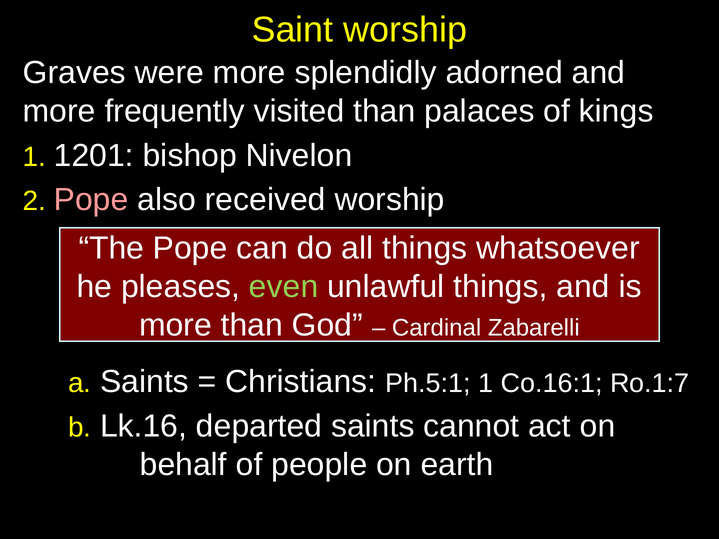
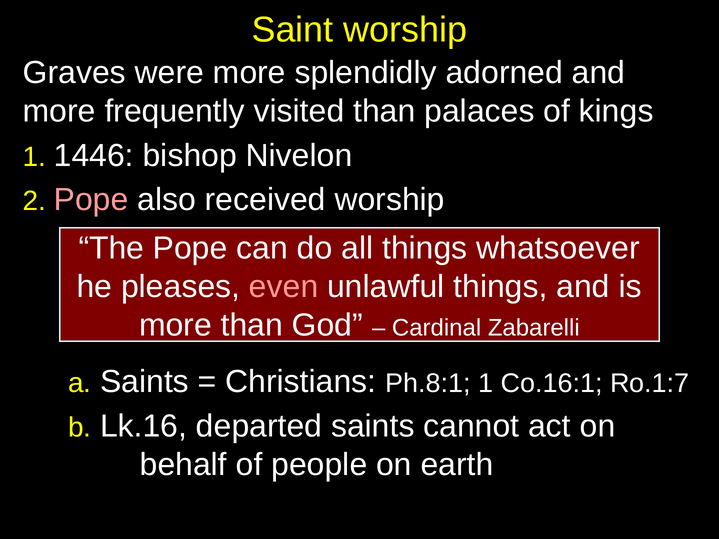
1201: 1201 -> 1446
even colour: light green -> pink
Ph.5:1: Ph.5:1 -> Ph.8:1
